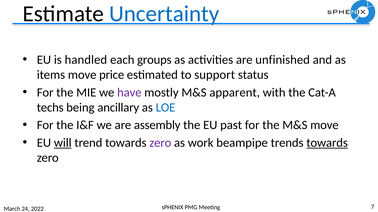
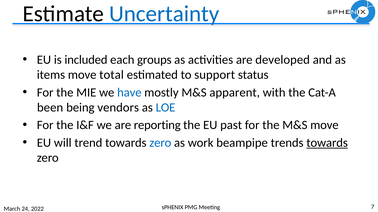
handled: handled -> included
unfinished: unfinished -> developed
price: price -> total
have colour: purple -> blue
techs: techs -> been
ancillary: ancillary -> vendors
assembly: assembly -> reporting
will underline: present -> none
zero at (160, 143) colour: purple -> blue
